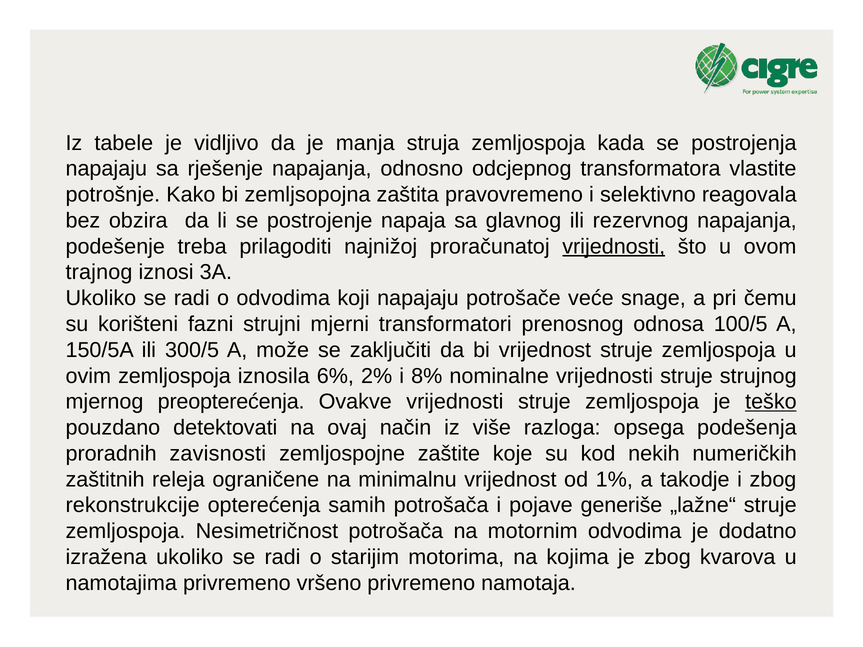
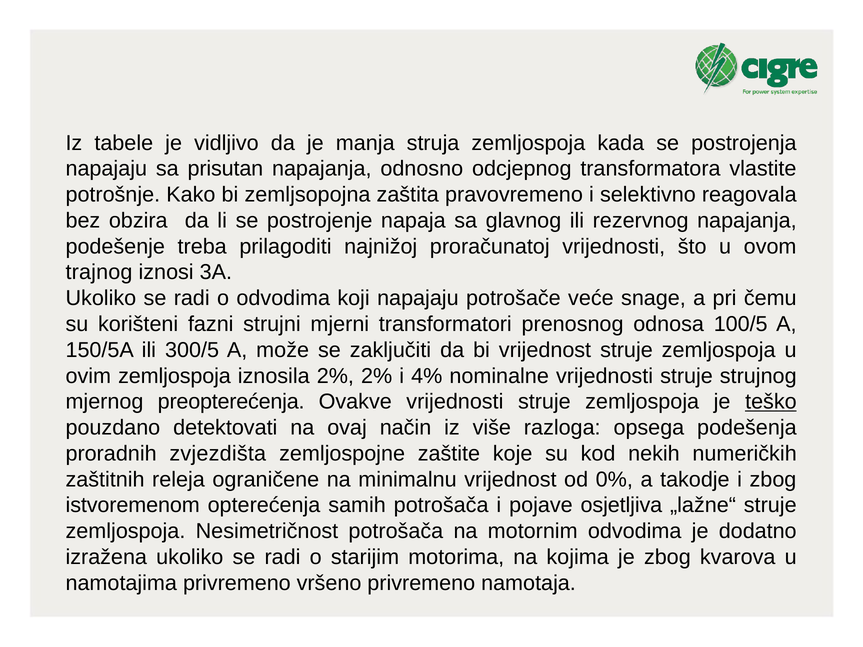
rješenje: rješenje -> prisutan
vrijednosti at (614, 247) underline: present -> none
iznosila 6%: 6% -> 2%
8%: 8% -> 4%
zavisnosti: zavisnosti -> zvjezdišta
1%: 1% -> 0%
rekonstrukcije: rekonstrukcije -> istvoremenom
generiše: generiše -> osjetljiva
